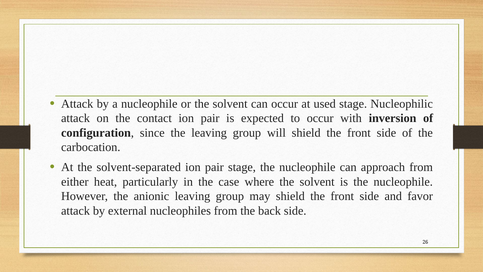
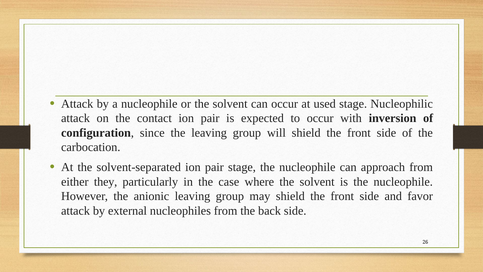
heat: heat -> they
